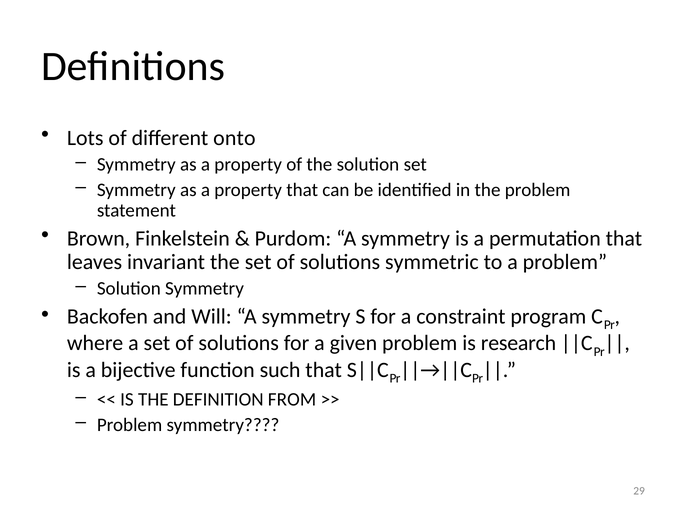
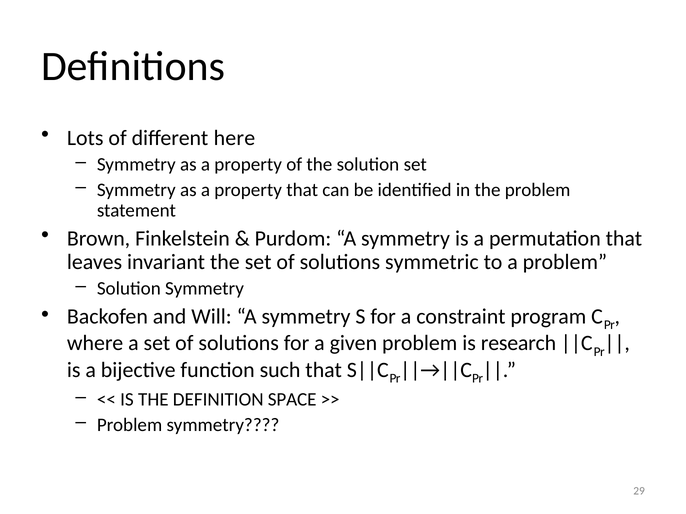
onto: onto -> here
FROM: FROM -> SPACE
